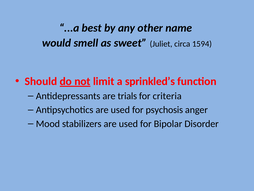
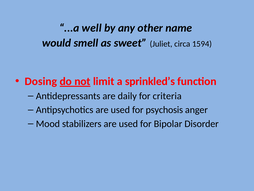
best: best -> well
Should: Should -> Dosing
trials: trials -> daily
